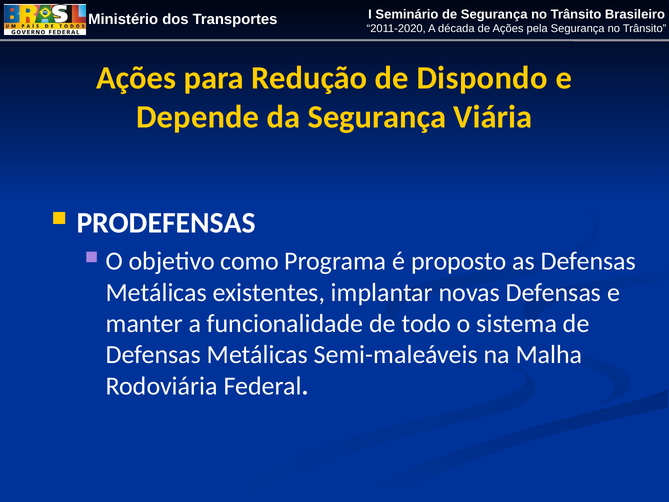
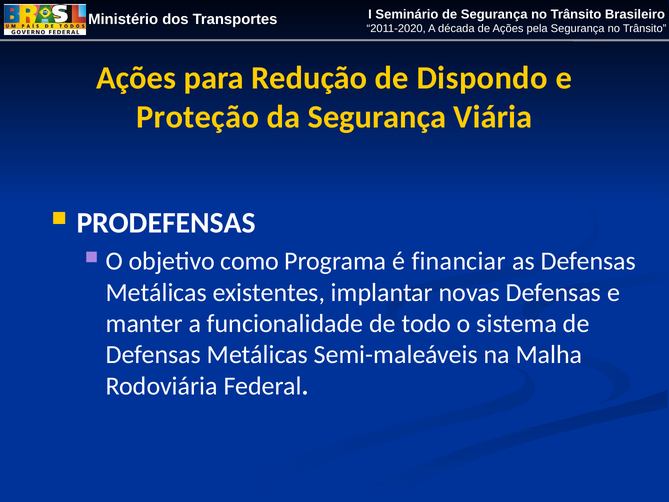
Depende: Depende -> Proteção
proposto: proposto -> financiar
